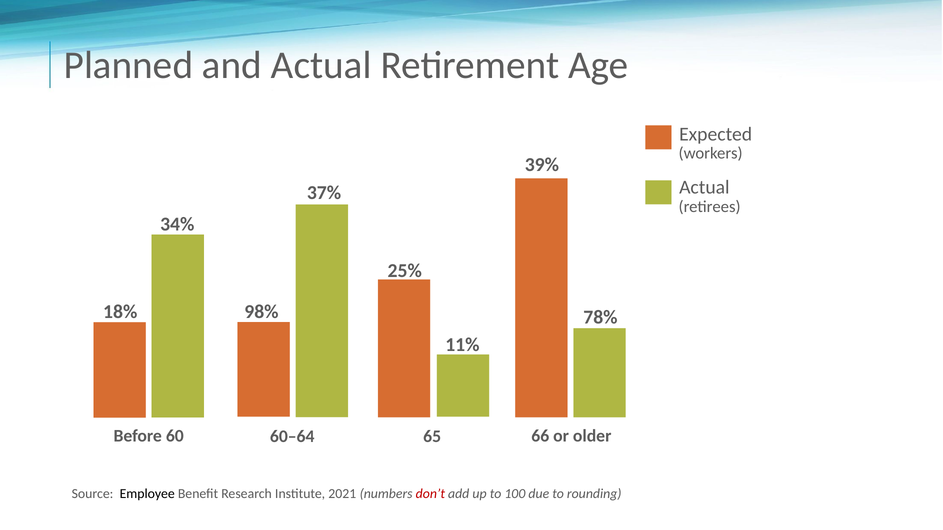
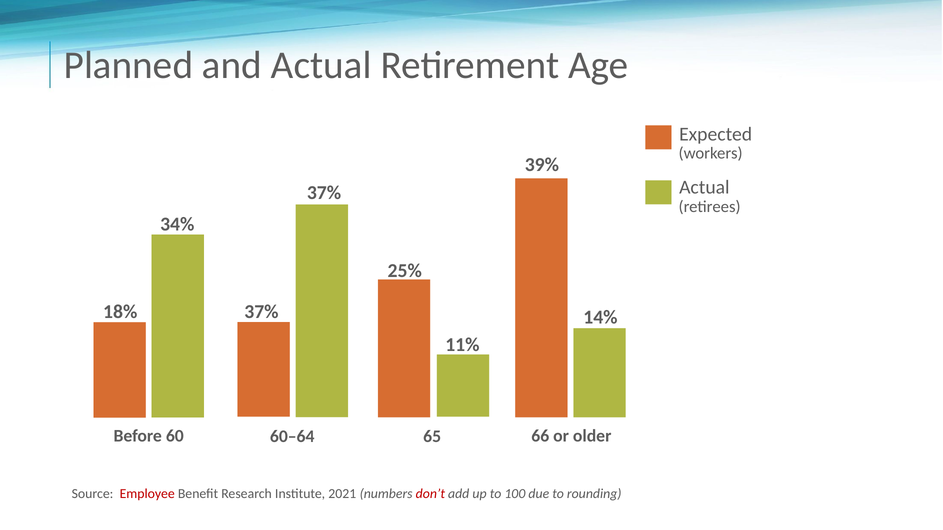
98% at (261, 312): 98% -> 37%
78%: 78% -> 14%
Employee colour: black -> red
